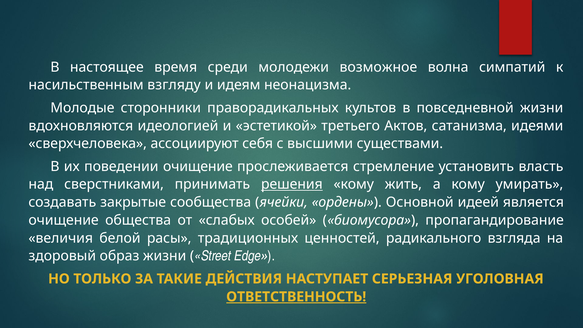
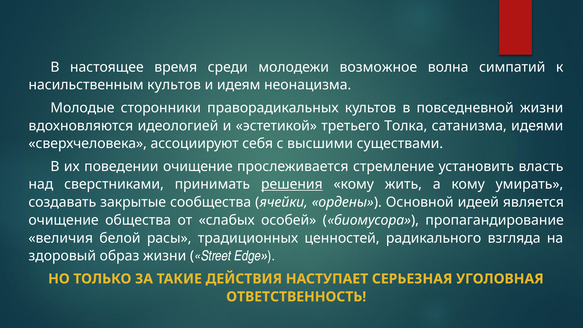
насильственным взгляду: взгляду -> культов
Актов: Актов -> Толка
ОТВЕТСТВЕННОСТЬ underline: present -> none
